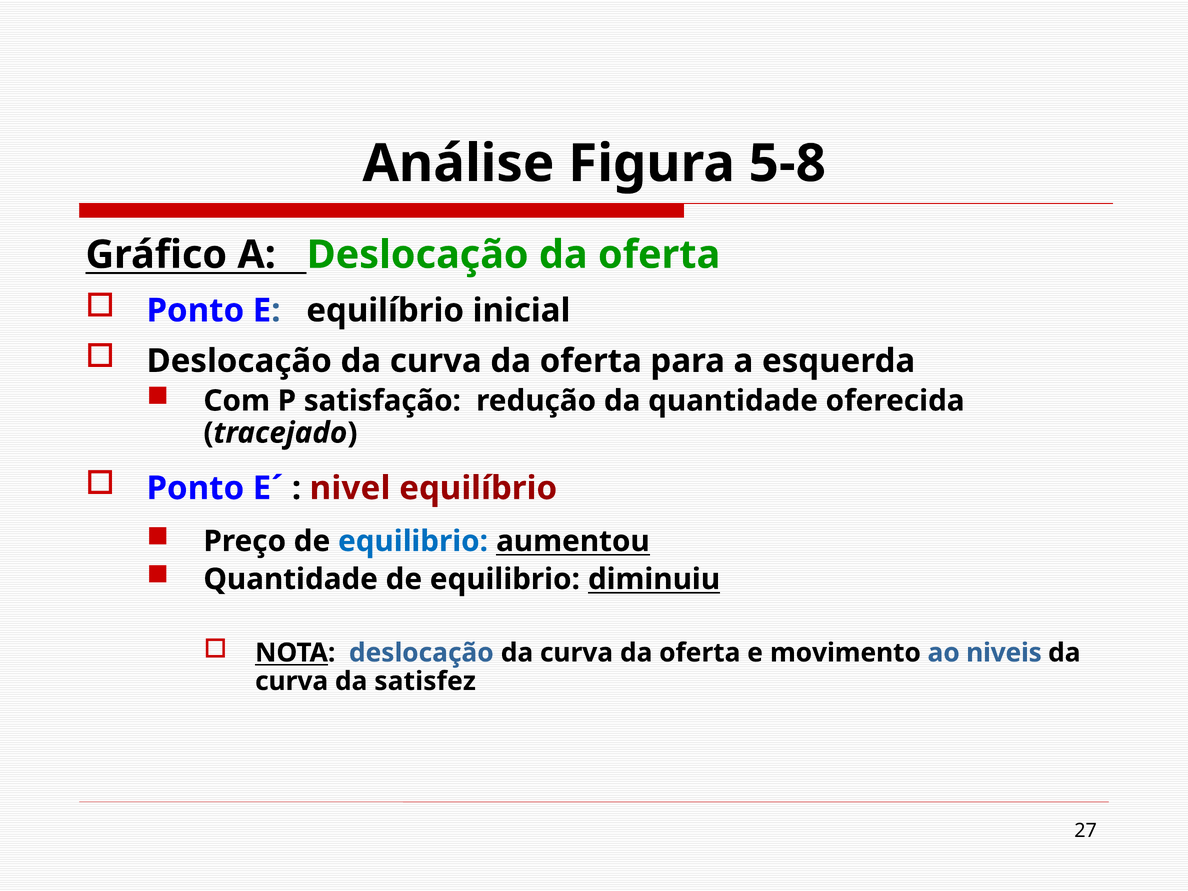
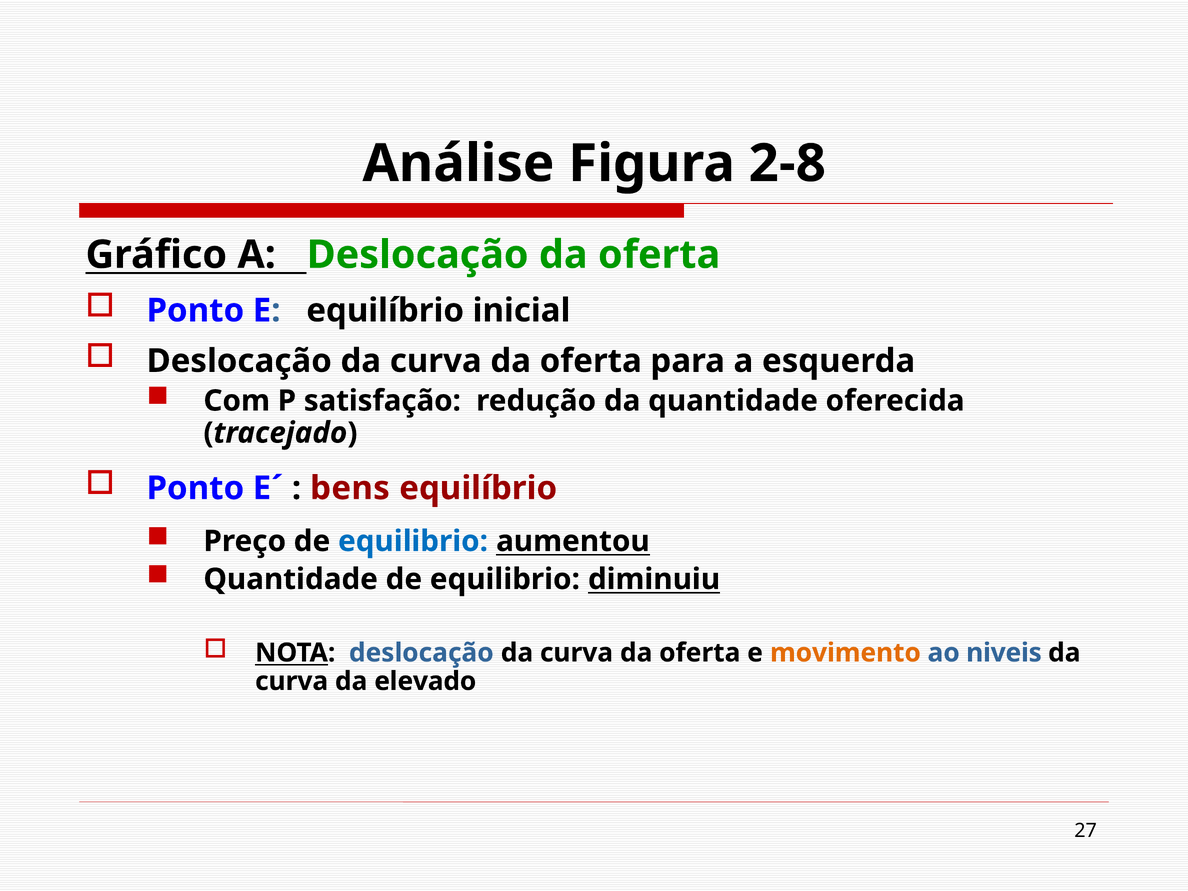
5-8: 5-8 -> 2-8
nivel: nivel -> bens
movimento colour: black -> orange
satisfez: satisfez -> elevado
